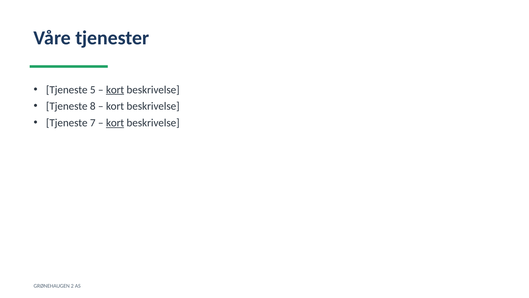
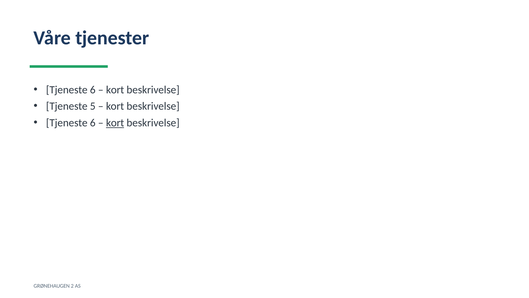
5 at (93, 90): 5 -> 6
kort at (115, 90) underline: present -> none
8: 8 -> 5
7 at (93, 123): 7 -> 6
